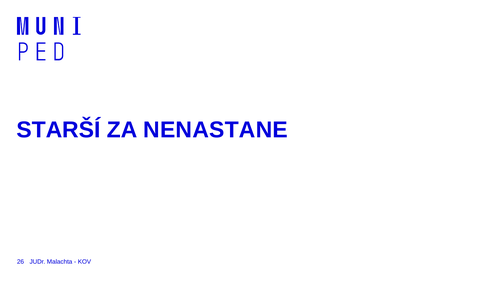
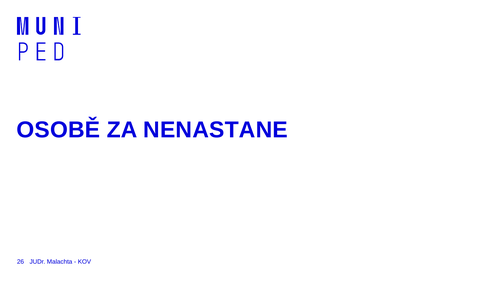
STARŠÍ: STARŠÍ -> OSOBĚ
